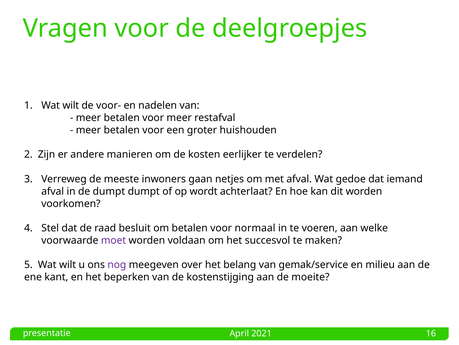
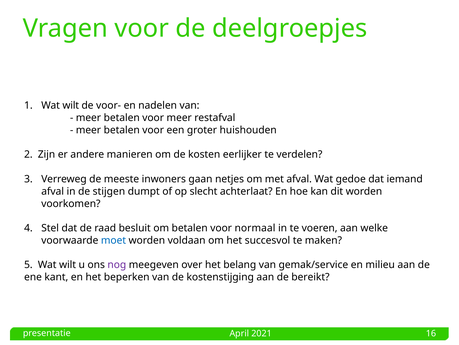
de dumpt: dumpt -> stijgen
wordt: wordt -> slecht
moet colour: purple -> blue
moeite: moeite -> bereikt
